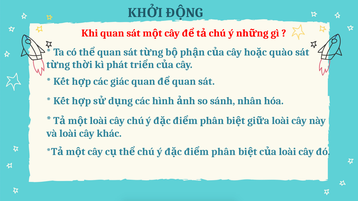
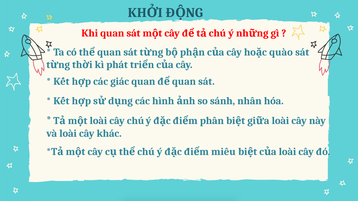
phân at (223, 152): phân -> miêu
